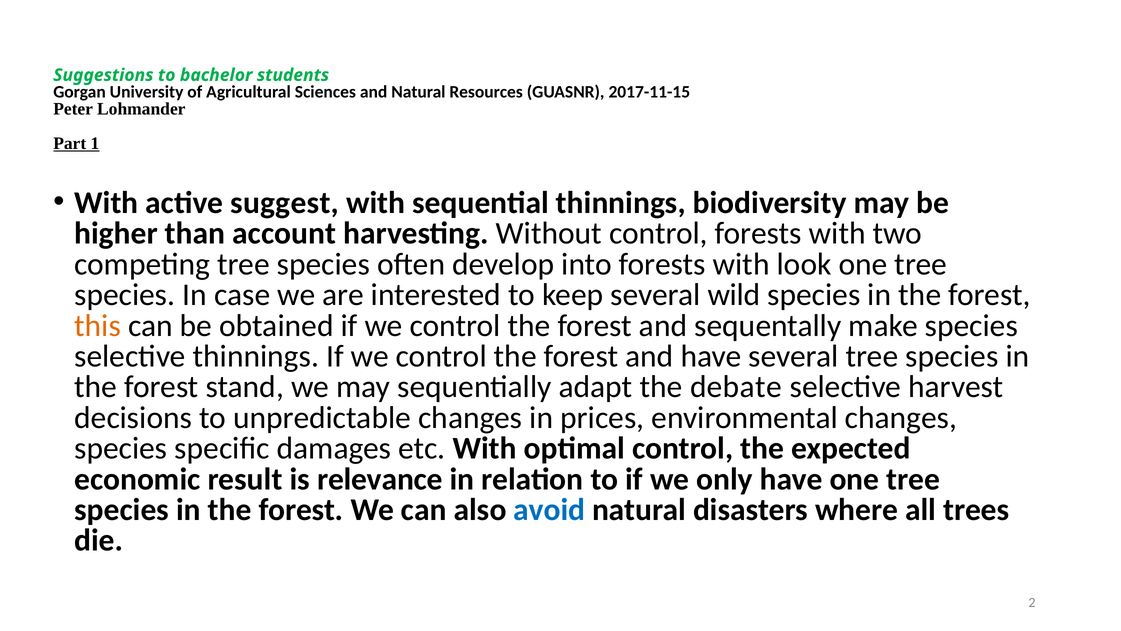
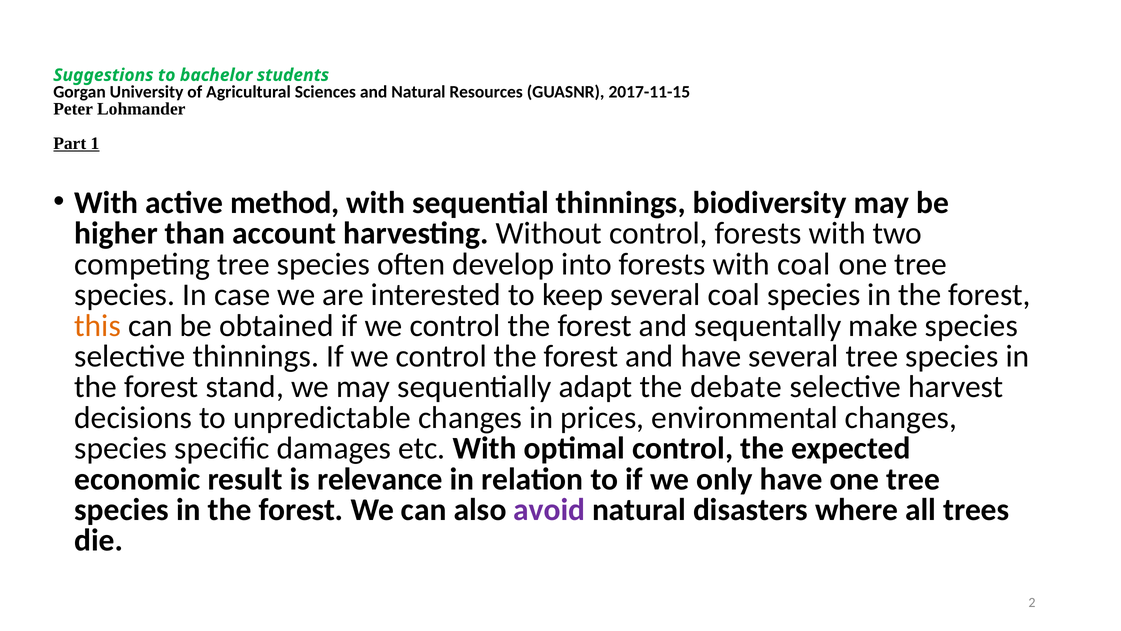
suggest: suggest -> method
with look: look -> coal
several wild: wild -> coal
avoid colour: blue -> purple
